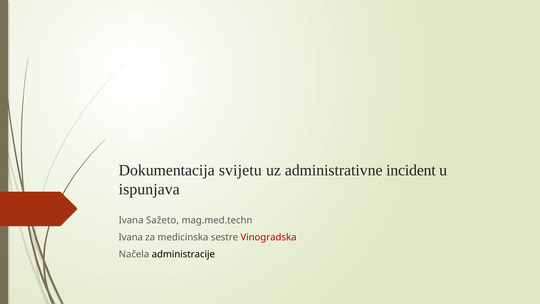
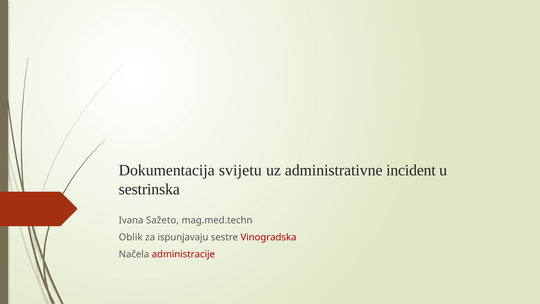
ispunjava: ispunjava -> sestrinska
Ivana at (131, 237): Ivana -> Oblik
medicinska: medicinska -> ispunjavaju
administracije colour: black -> red
